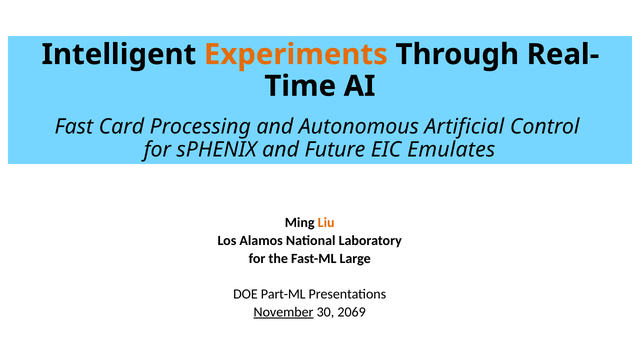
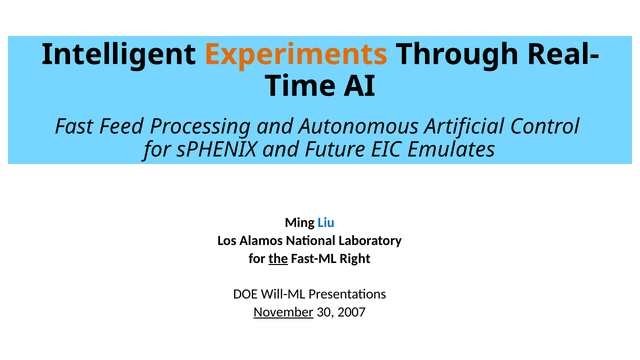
Card: Card -> Feed
Liu colour: orange -> blue
the underline: none -> present
Large: Large -> Right
Part-ML: Part-ML -> Will-ML
2069: 2069 -> 2007
